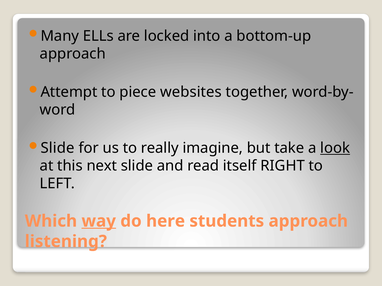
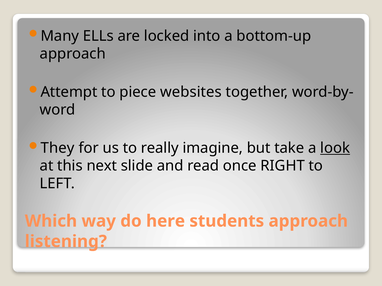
Slide at (58, 148): Slide -> They
itself: itself -> once
way underline: present -> none
